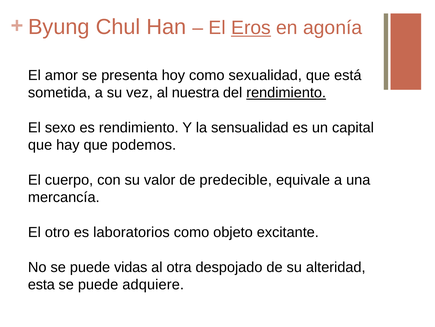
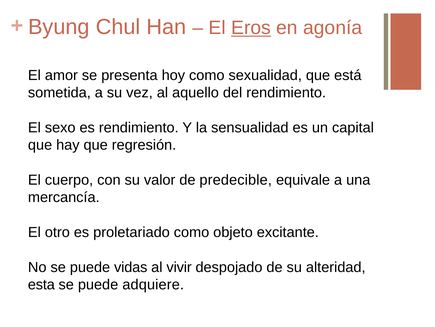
nuestra: nuestra -> aquello
rendimiento at (286, 93) underline: present -> none
podemos: podemos -> regresión
laboratorios: laboratorios -> proletariado
otra: otra -> vivir
